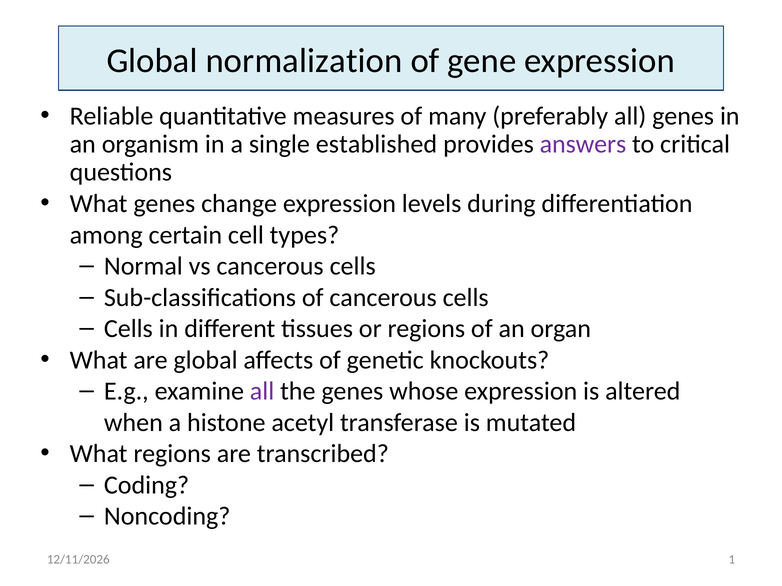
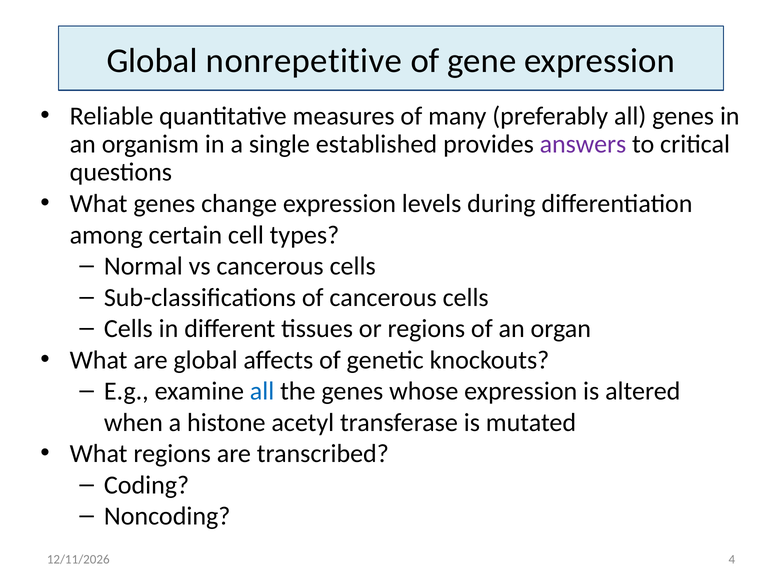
normalization: normalization -> nonrepetitive
all at (262, 392) colour: purple -> blue
1: 1 -> 4
